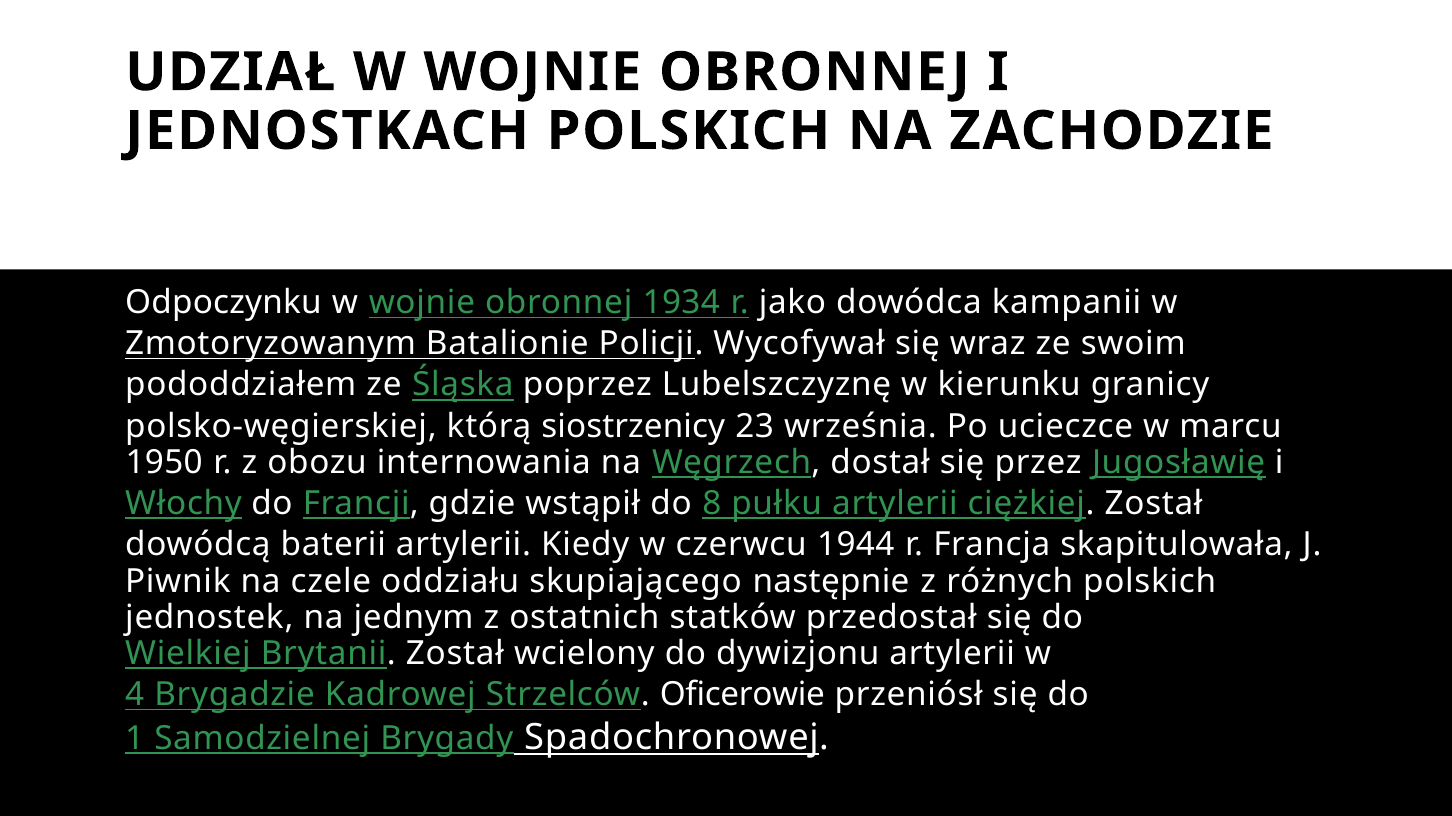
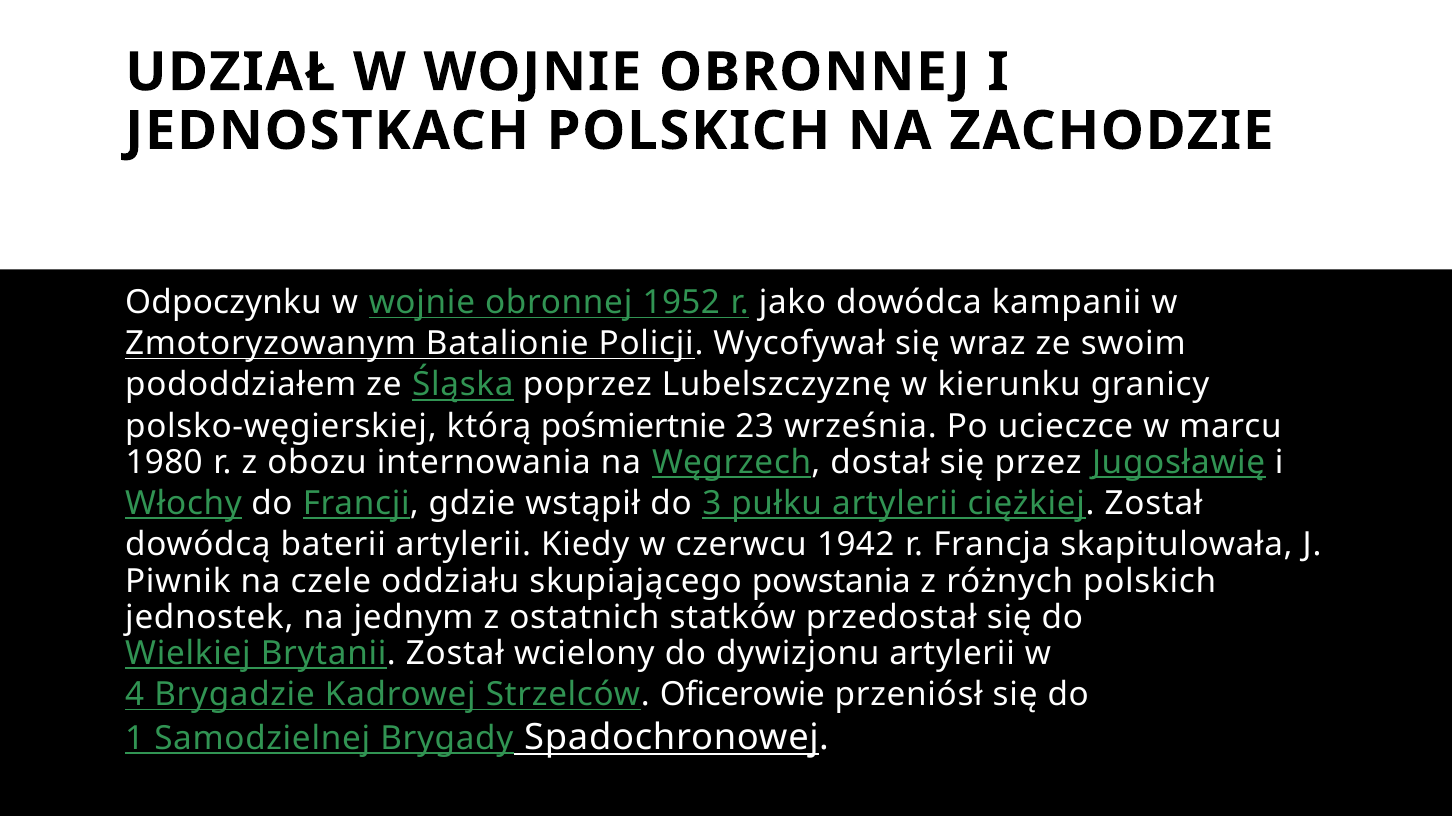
1934: 1934 -> 1952
siostrzenicy: siostrzenicy -> pośmiertnie
1950: 1950 -> 1980
8: 8 -> 3
1944: 1944 -> 1942
następnie: następnie -> powstania
